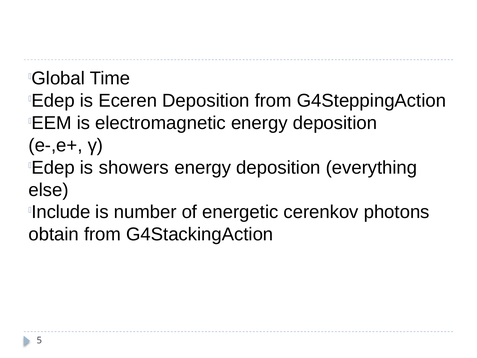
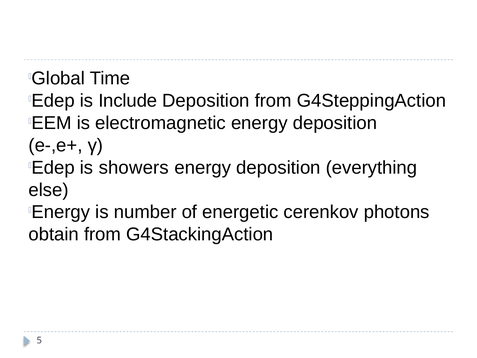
Eceren: Eceren -> Include
Include at (61, 212): Include -> Energy
